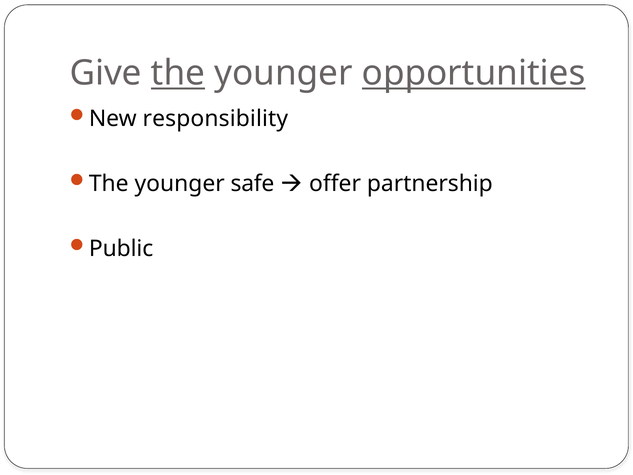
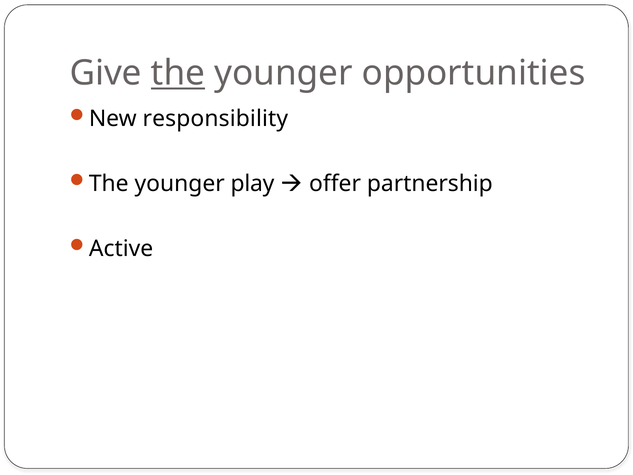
opportunities underline: present -> none
safe: safe -> play
Public: Public -> Active
